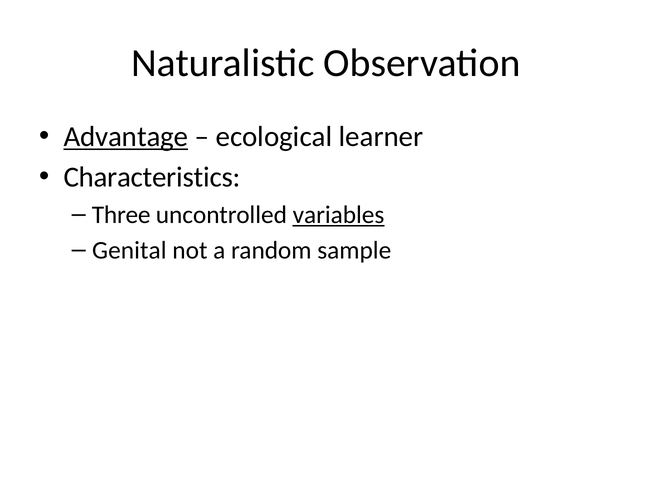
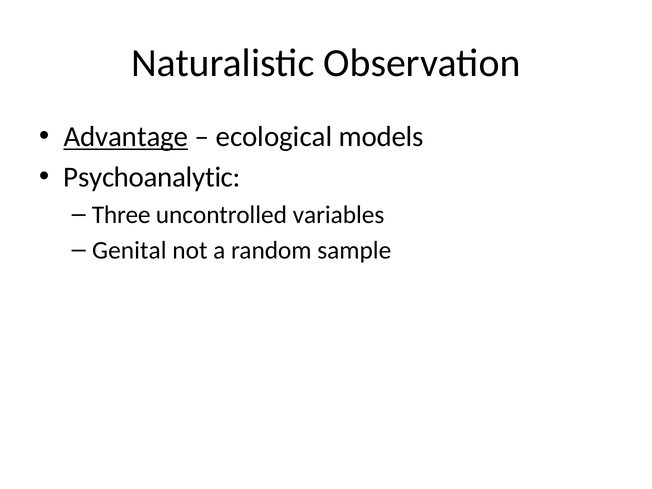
learner: learner -> models
Characteristics: Characteristics -> Psychoanalytic
variables underline: present -> none
